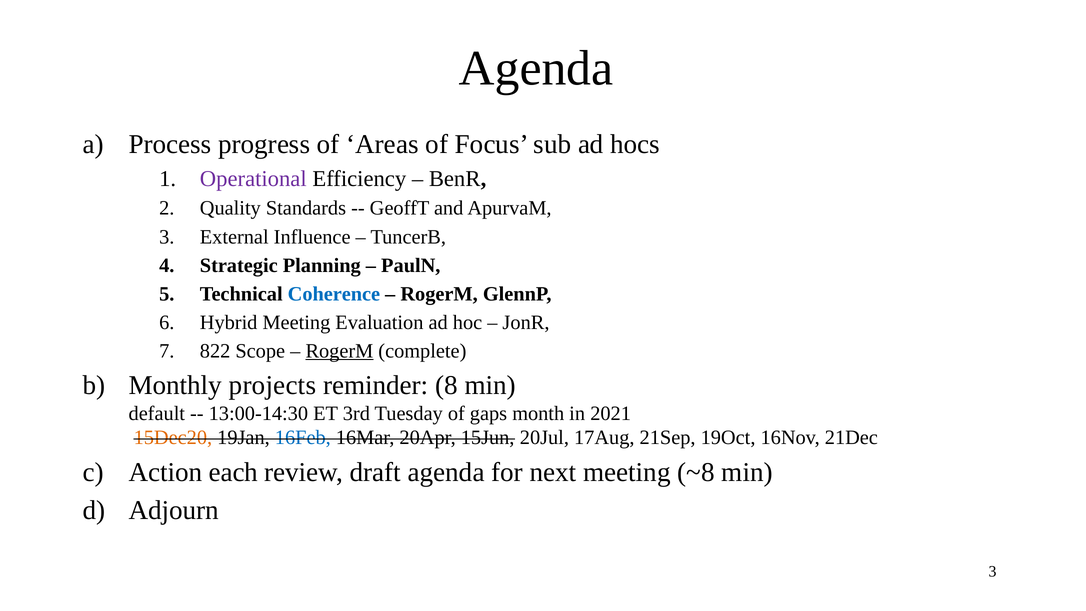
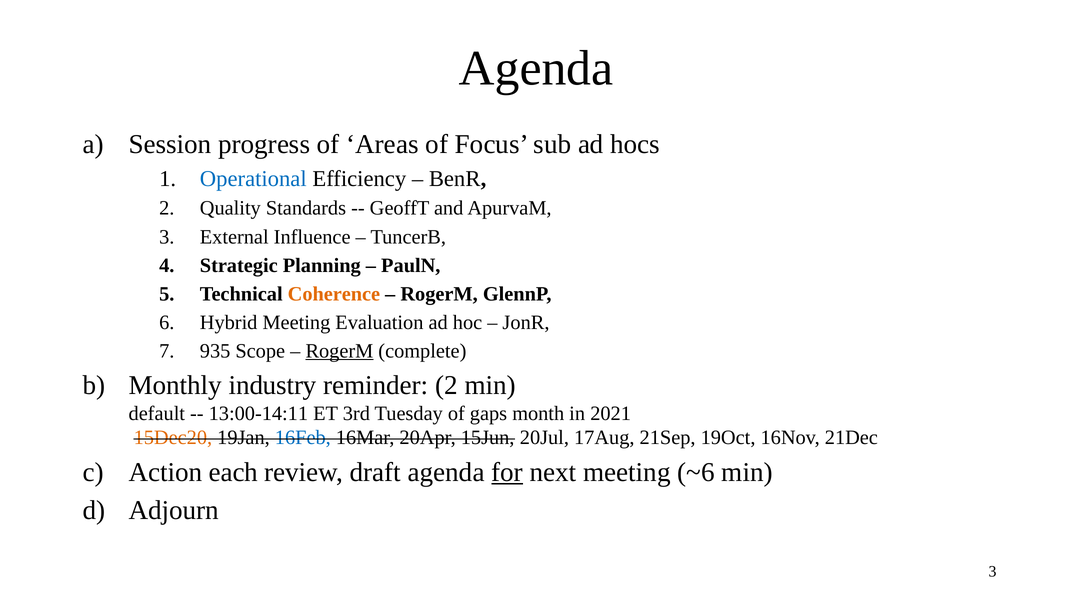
Process: Process -> Session
Operational colour: purple -> blue
Coherence colour: blue -> orange
822: 822 -> 935
projects: projects -> industry
reminder 8: 8 -> 2
13:00-14:30: 13:00-14:30 -> 13:00-14:11
for underline: none -> present
~8: ~8 -> ~6
